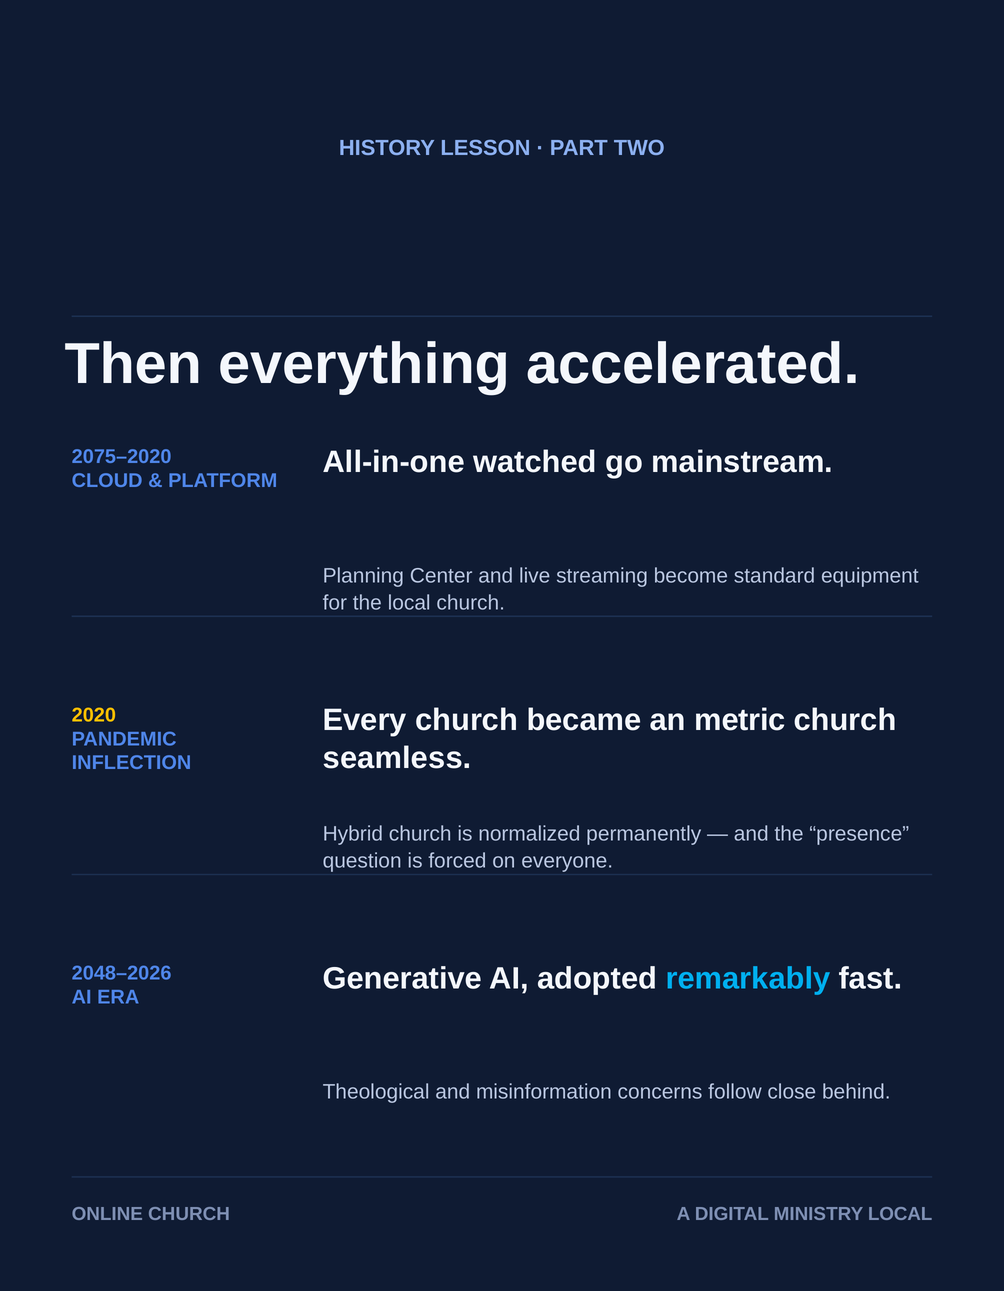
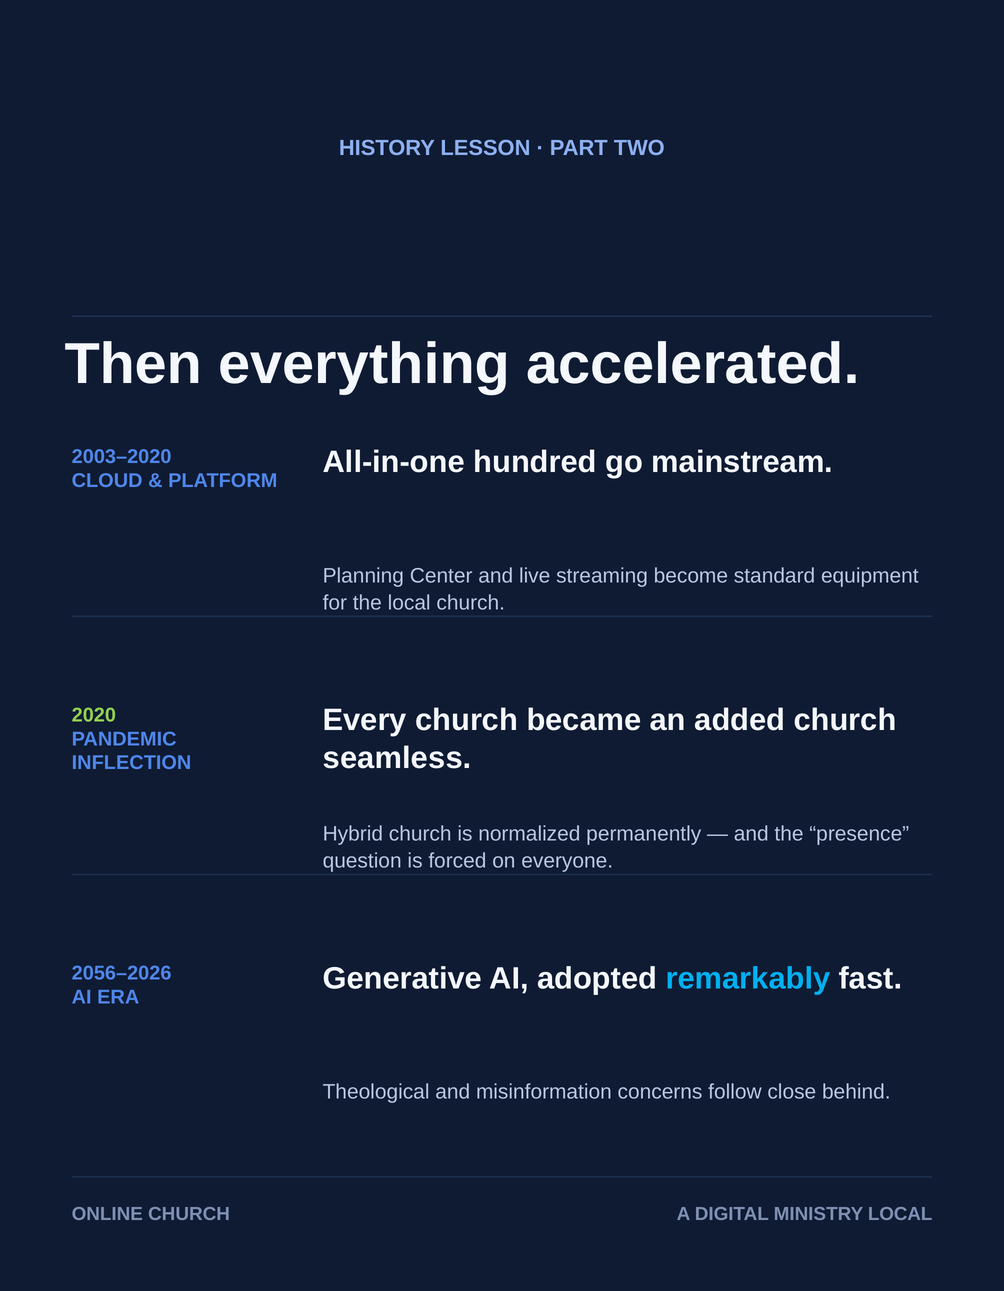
2075–2020: 2075–2020 -> 2003–2020
watched: watched -> hundred
2020 colour: yellow -> light green
metric: metric -> added
2048–2026: 2048–2026 -> 2056–2026
